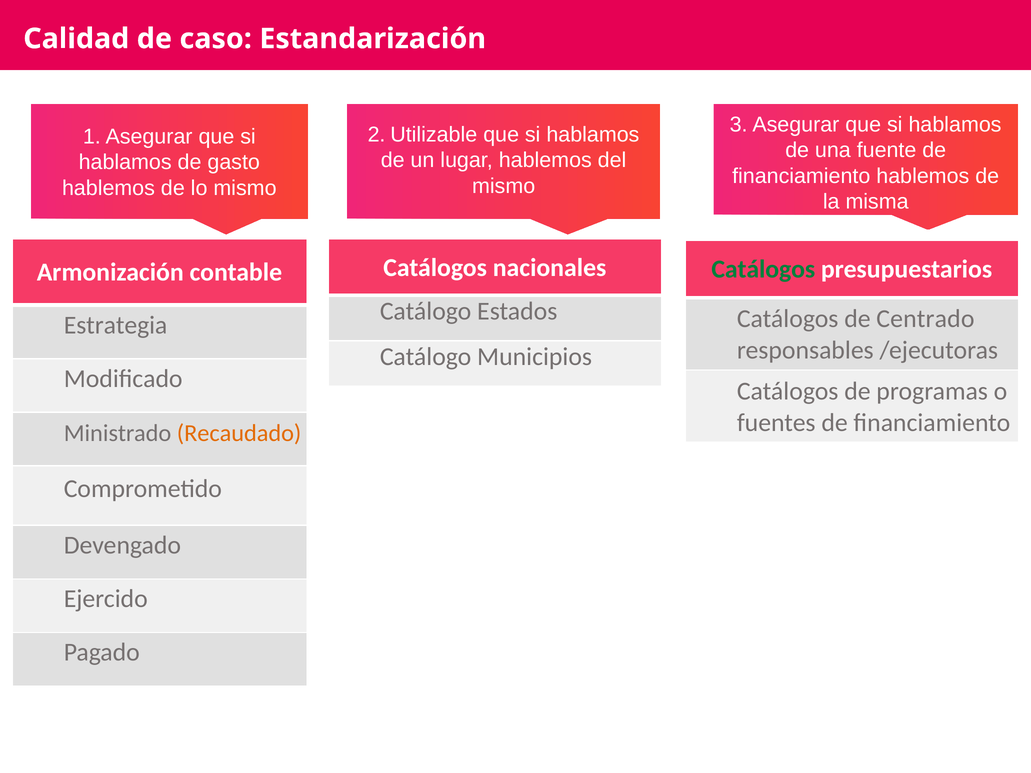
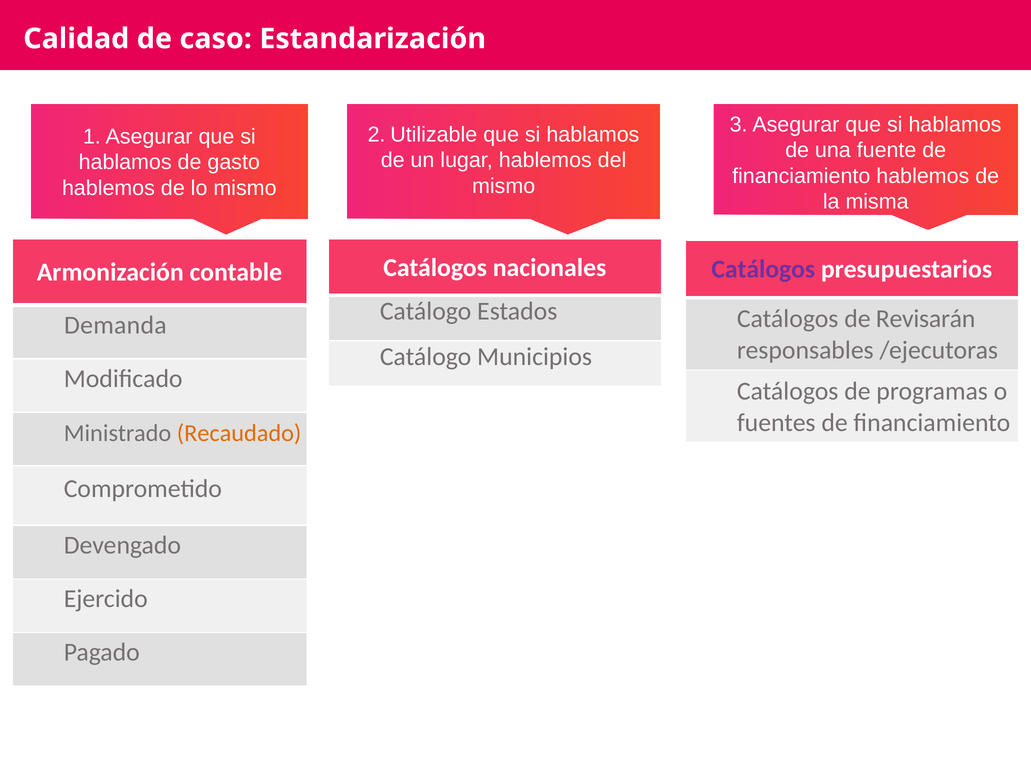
Catálogos at (763, 269) colour: green -> purple
Centrado: Centrado -> Revisarán
Estrategia: Estrategia -> Demanda
